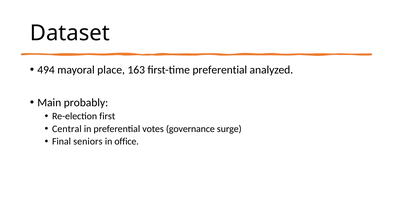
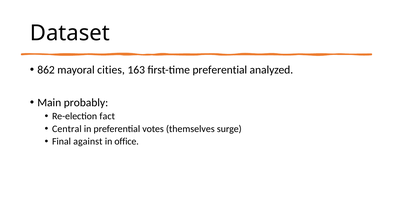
494: 494 -> 862
place: place -> cities
first: first -> fact
governance: governance -> themselves
seniors: seniors -> against
